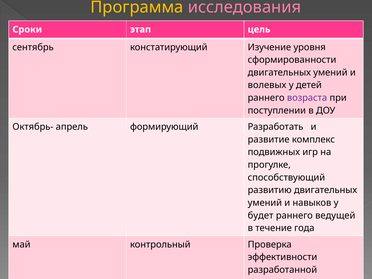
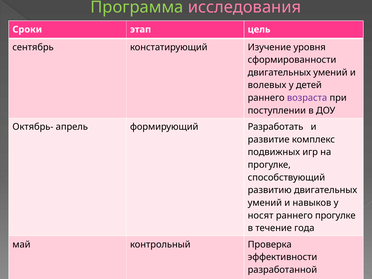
Программа colour: yellow -> light green
будет: будет -> носят
раннего ведущей: ведущей -> прогулке
